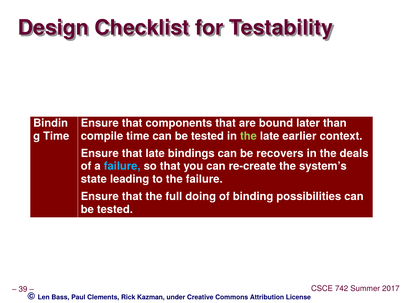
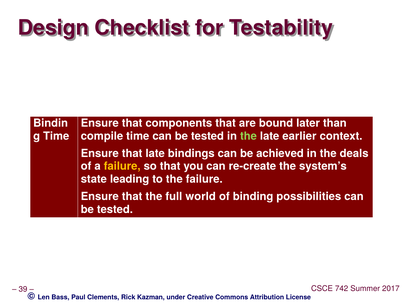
recovers: recovers -> achieved
failure at (122, 166) colour: light blue -> yellow
doing: doing -> world
